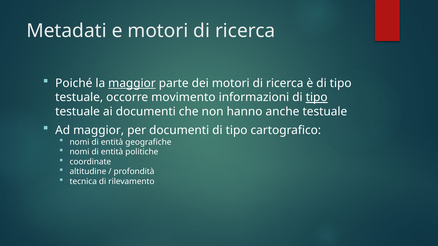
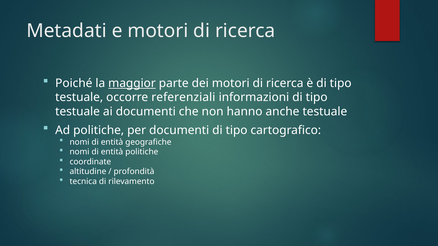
movimento: movimento -> referenziali
tipo at (317, 98) underline: present -> none
Ad maggior: maggior -> politiche
